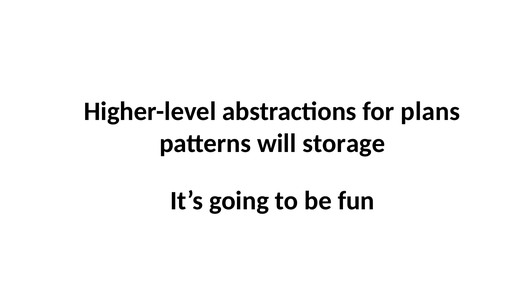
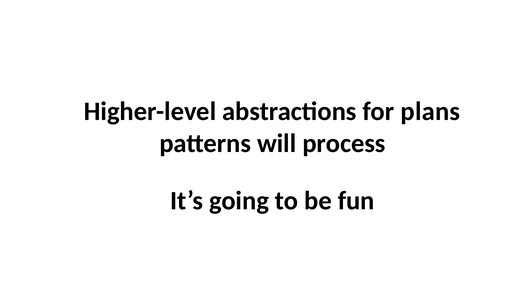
storage: storage -> process
